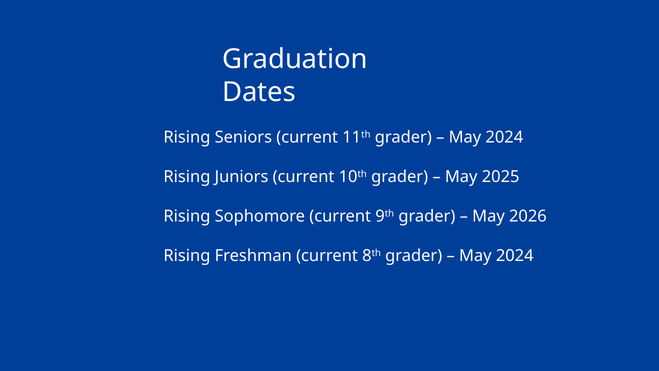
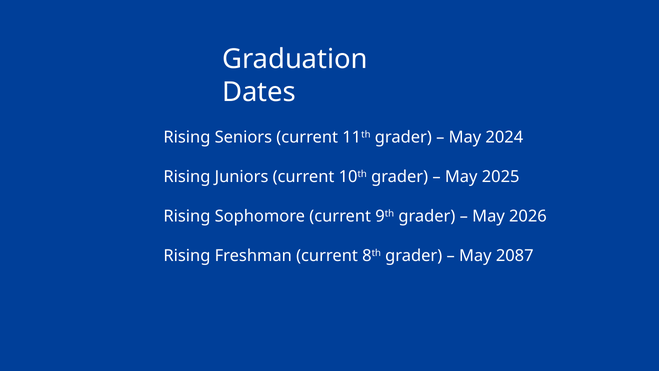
2024 at (515, 256): 2024 -> 2087
